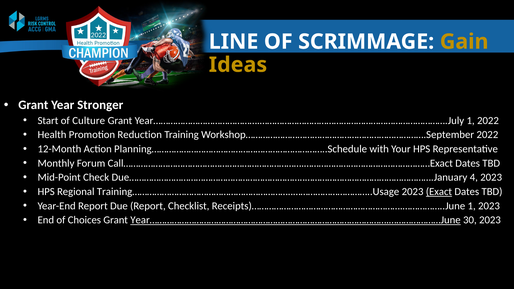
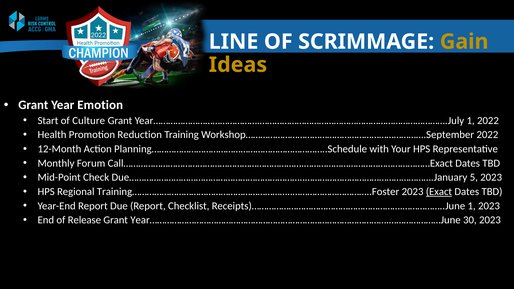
Stronger: Stronger -> Emotion
4: 4 -> 5
Training………………………………………………………..…………………………..Usage: Training………………………………………………………..…………………………..Usage -> Training………………………………………………………..…………………………..Foster
Choices: Choices -> Release
Year…………………………………………………………………………………….…………………June underline: present -> none
